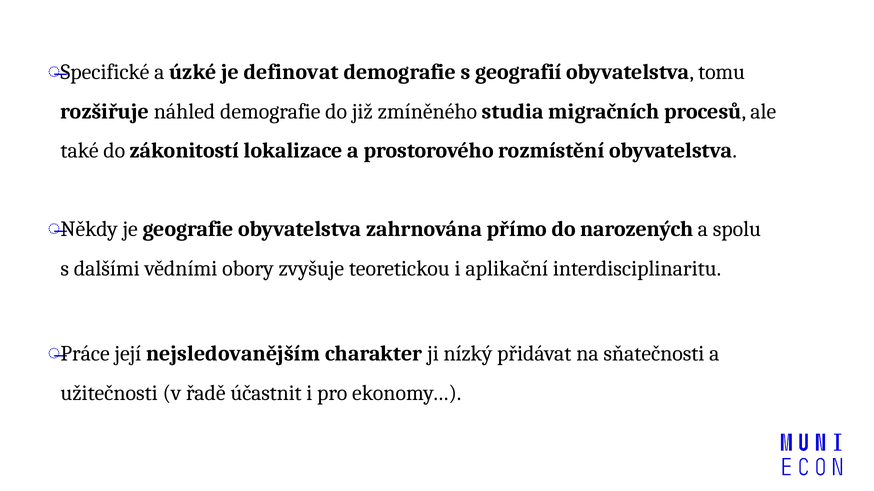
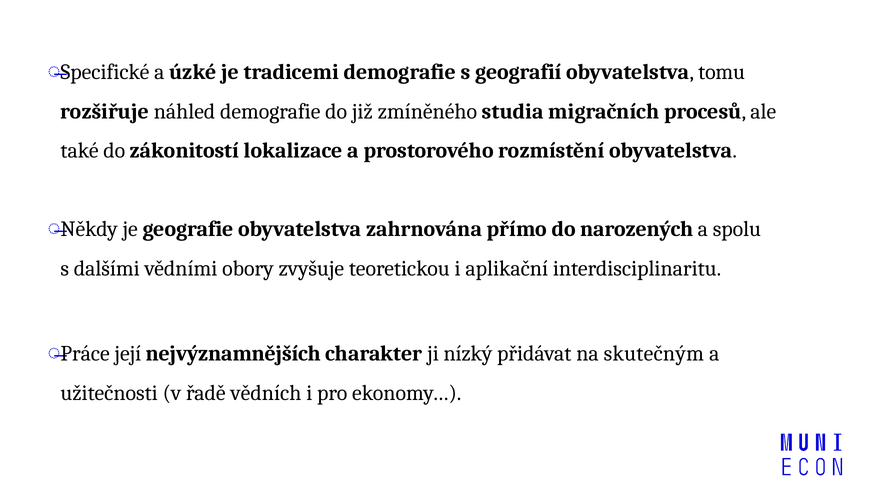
definovat: definovat -> tradicemi
nejsledovanějším: nejsledovanějším -> nejvýznamnějších
sňatečnosti: sňatečnosti -> skutečným
účastnit: účastnit -> vědních
